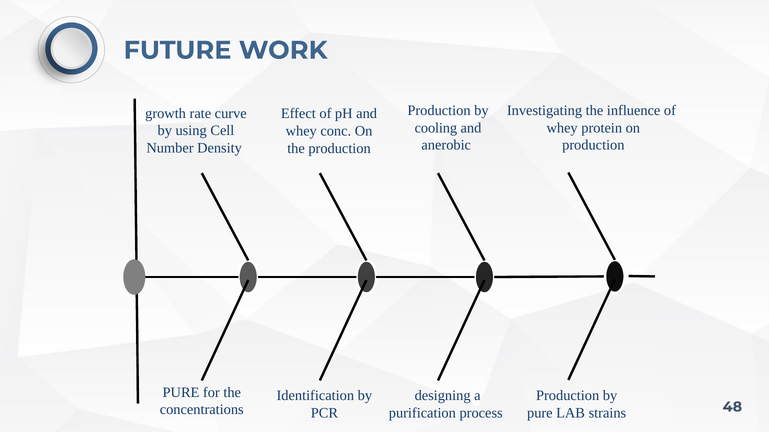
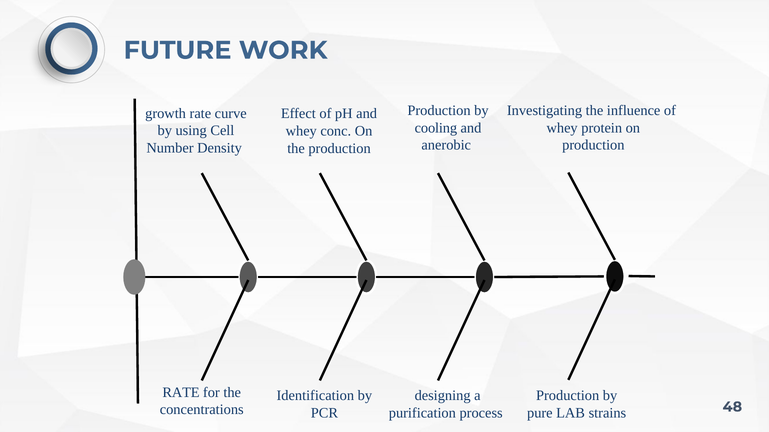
PURE at (181, 393): PURE -> RATE
